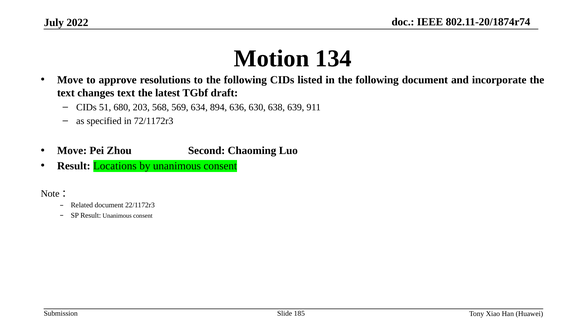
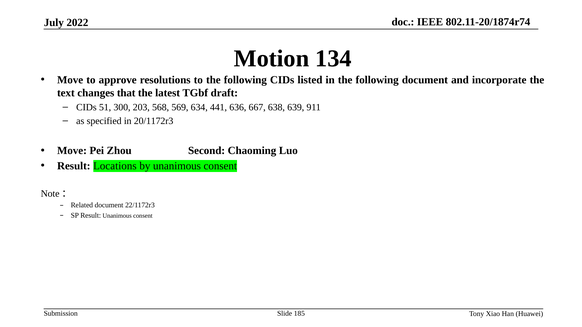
changes text: text -> that
680: 680 -> 300
894: 894 -> 441
630: 630 -> 667
72/1172r3: 72/1172r3 -> 20/1172r3
